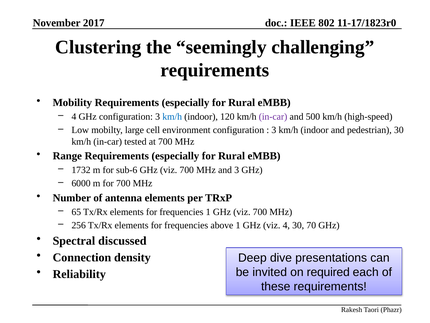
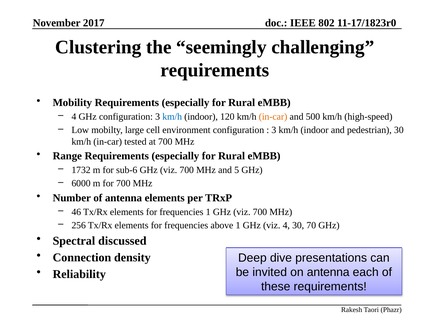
in-car at (273, 117) colour: purple -> orange
and 3: 3 -> 5
65: 65 -> 46
on required: required -> antenna
